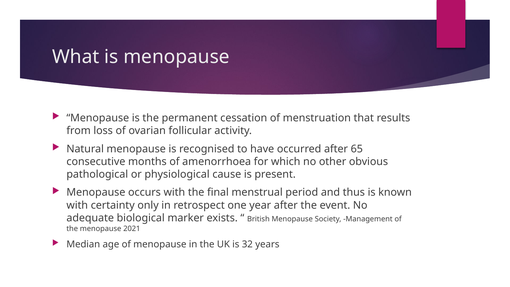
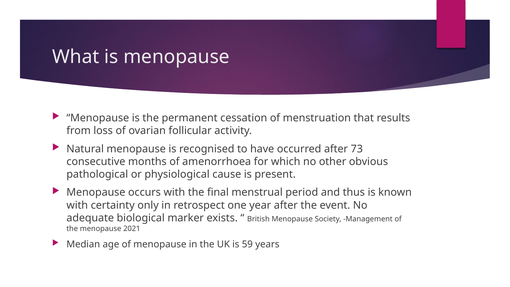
65: 65 -> 73
32: 32 -> 59
